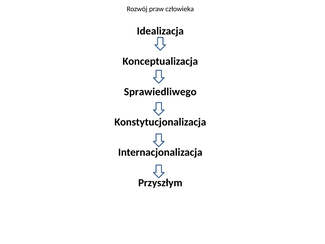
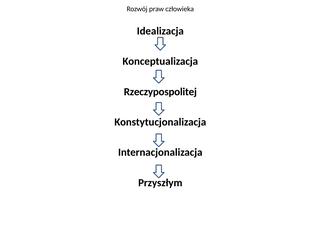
Sprawiedliwego: Sprawiedliwego -> Rzeczypospolitej
